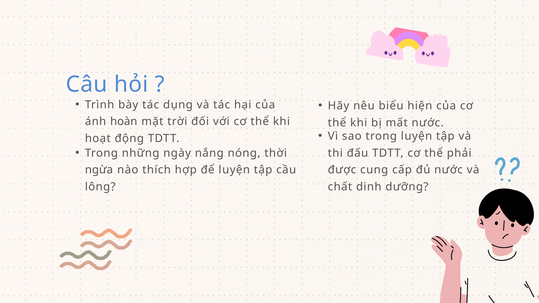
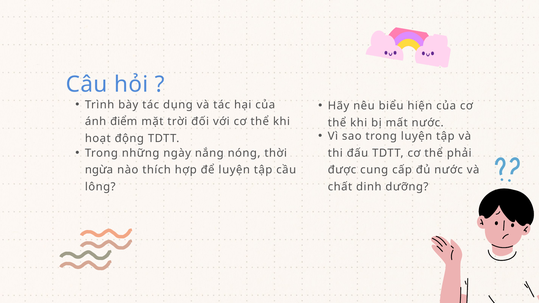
hoàn: hoàn -> điểm
